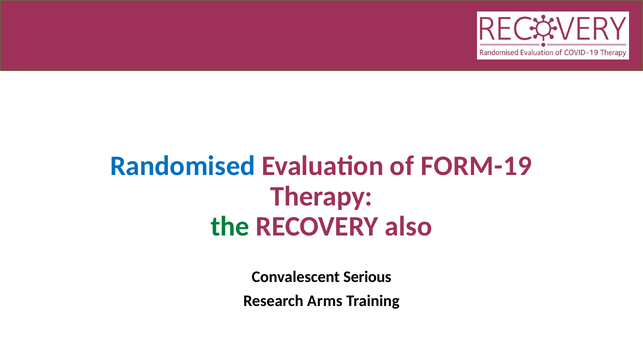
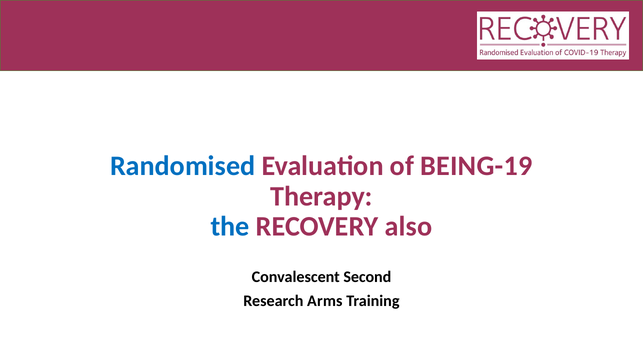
FORM-19: FORM-19 -> BEING-19
the colour: green -> blue
Serious: Serious -> Second
